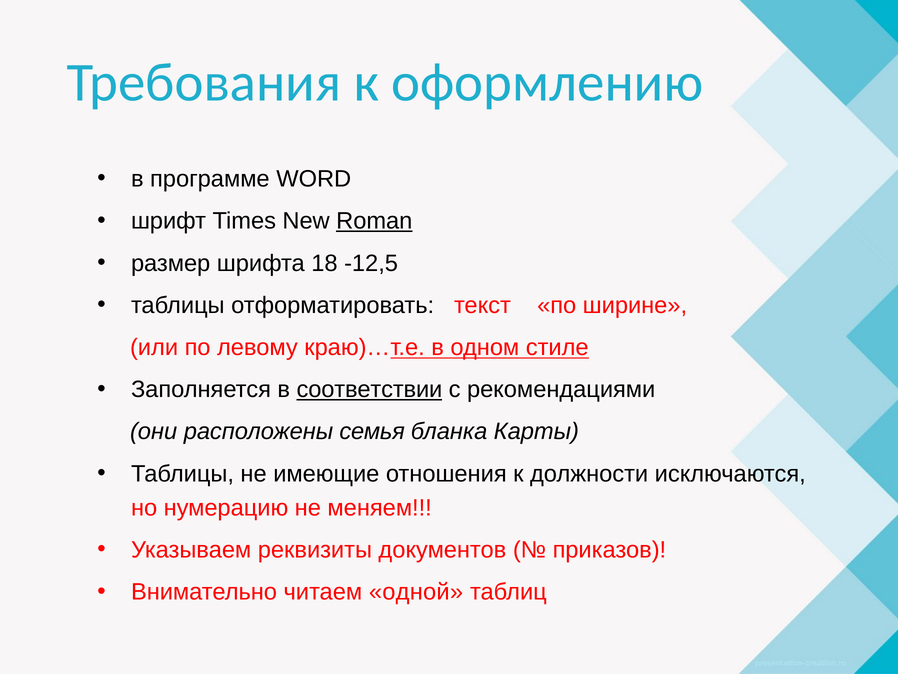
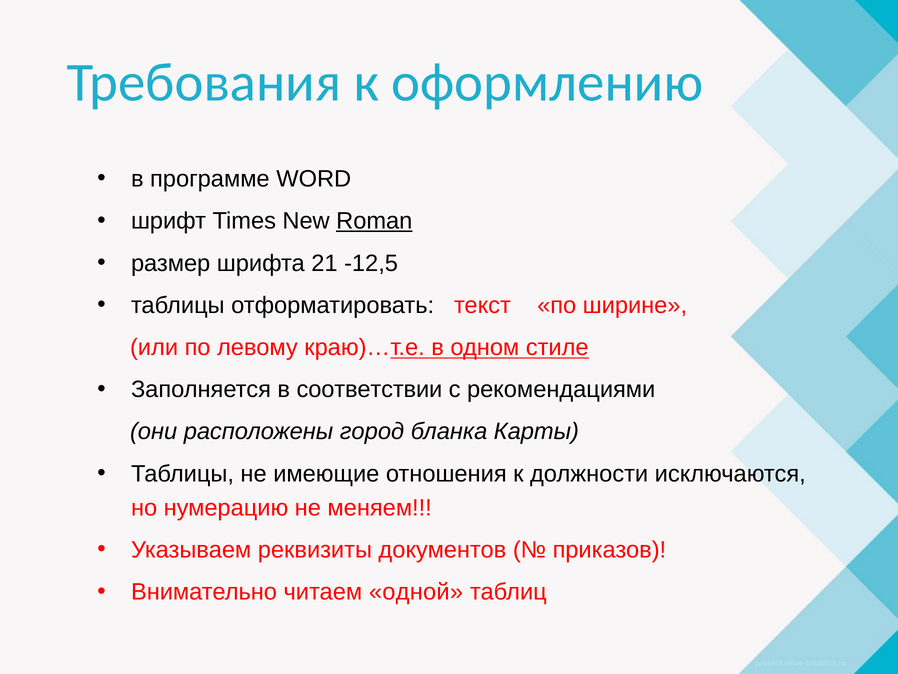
18: 18 -> 21
соответствии underline: present -> none
семья: семья -> город
